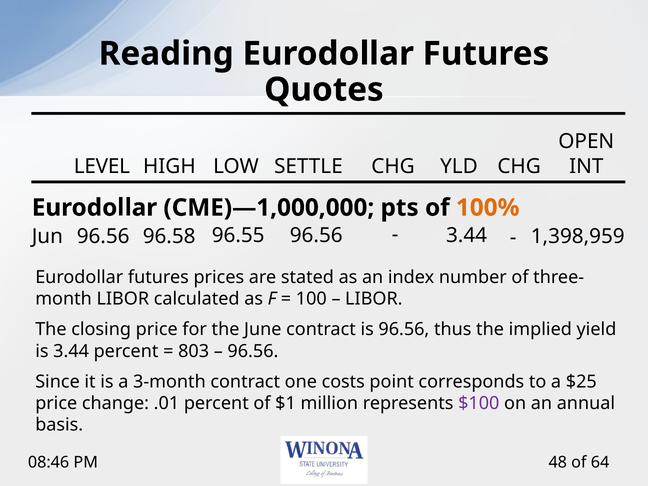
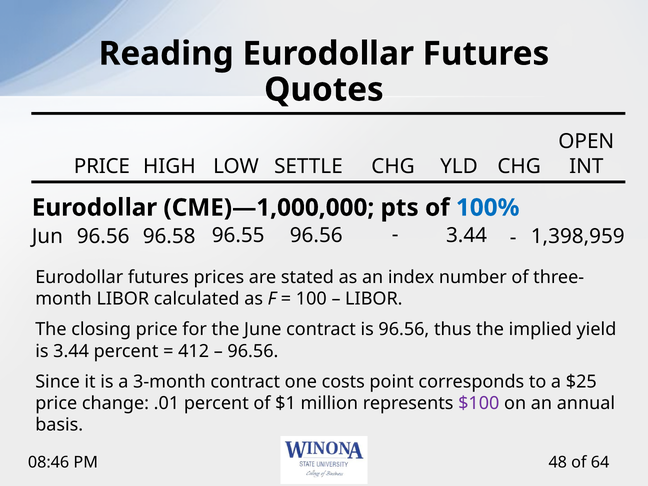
LEVEL at (102, 167): LEVEL -> PRICE
100% colour: orange -> blue
803: 803 -> 412
